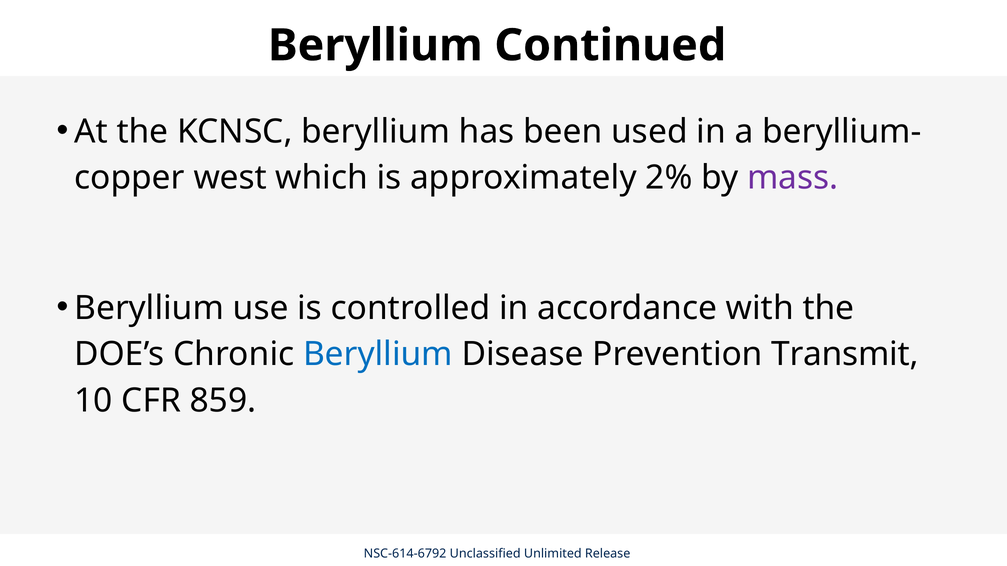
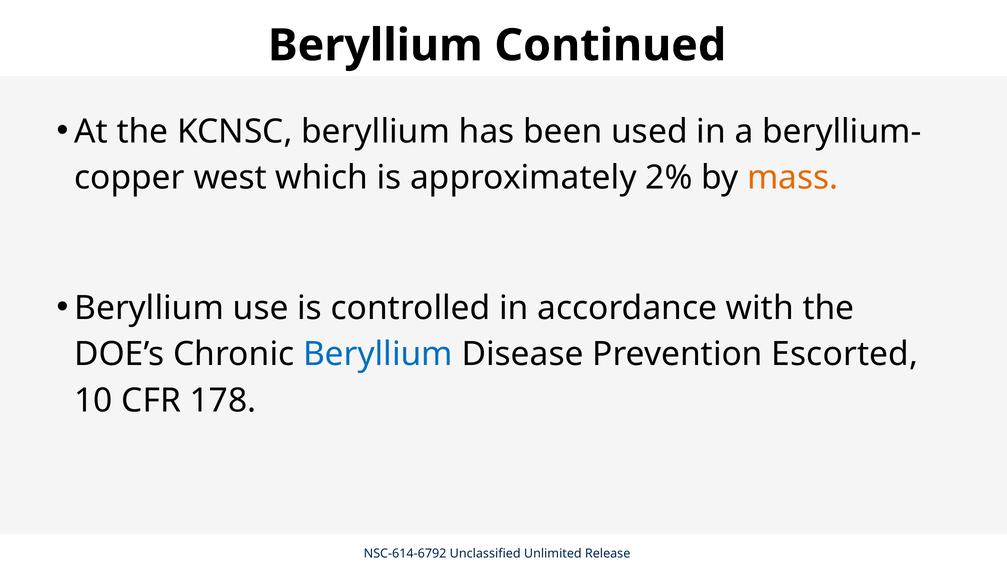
mass colour: purple -> orange
Transmit: Transmit -> Escorted
859: 859 -> 178
